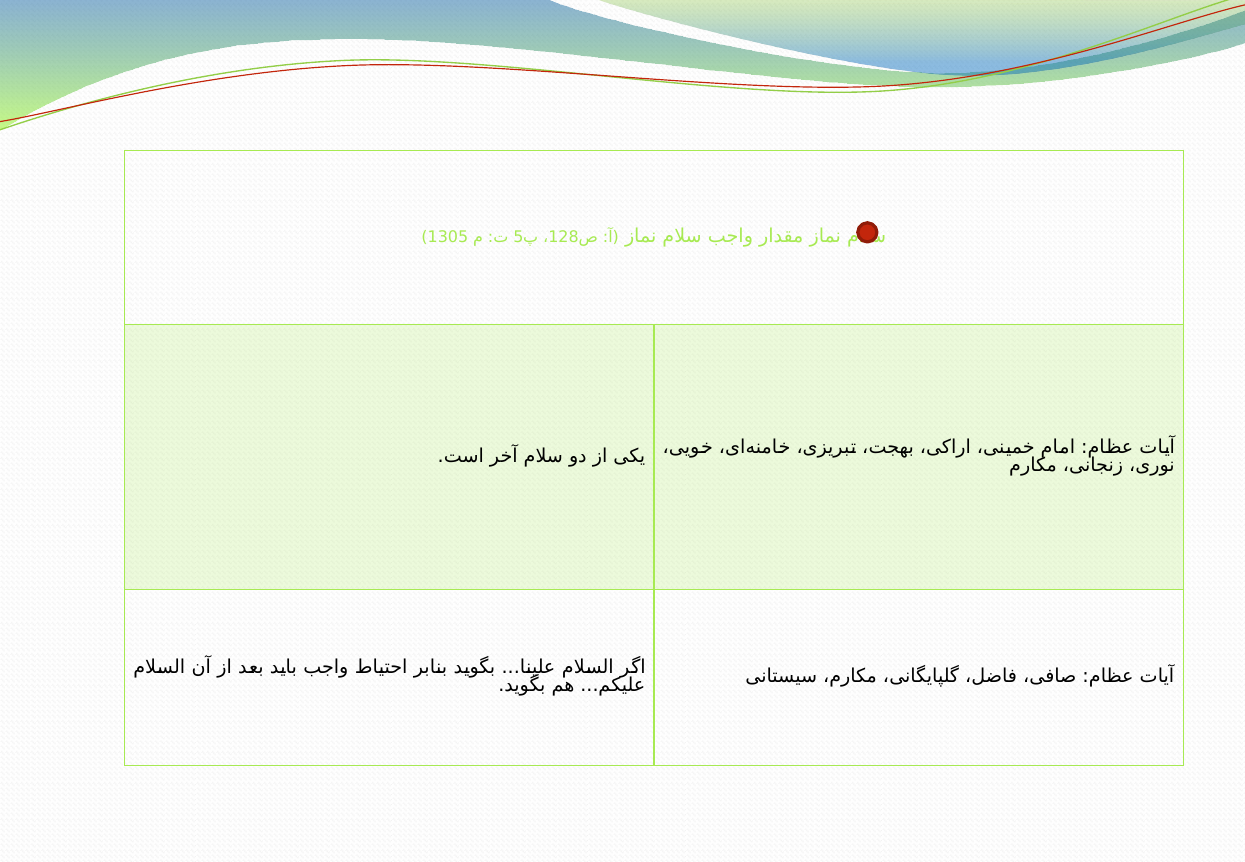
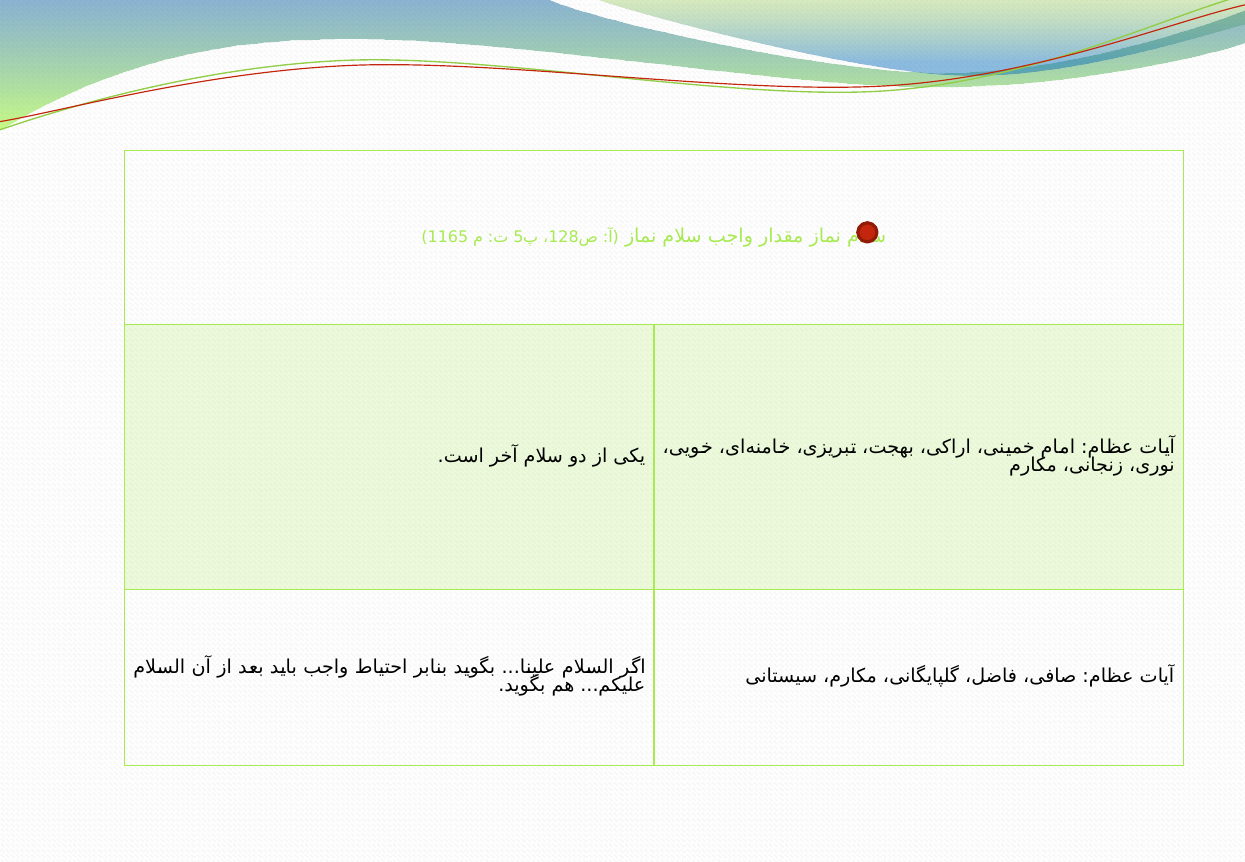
1305: 1305 -> 1165
